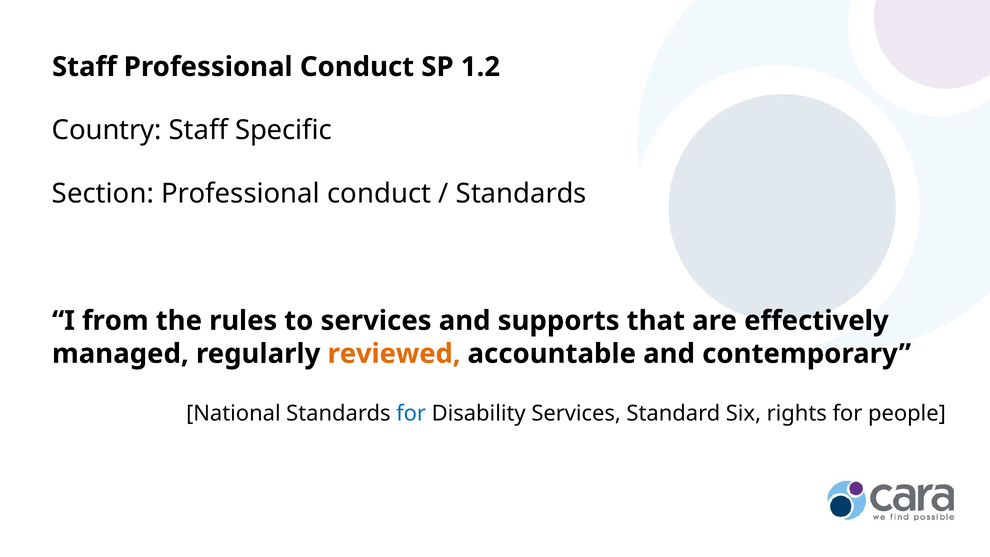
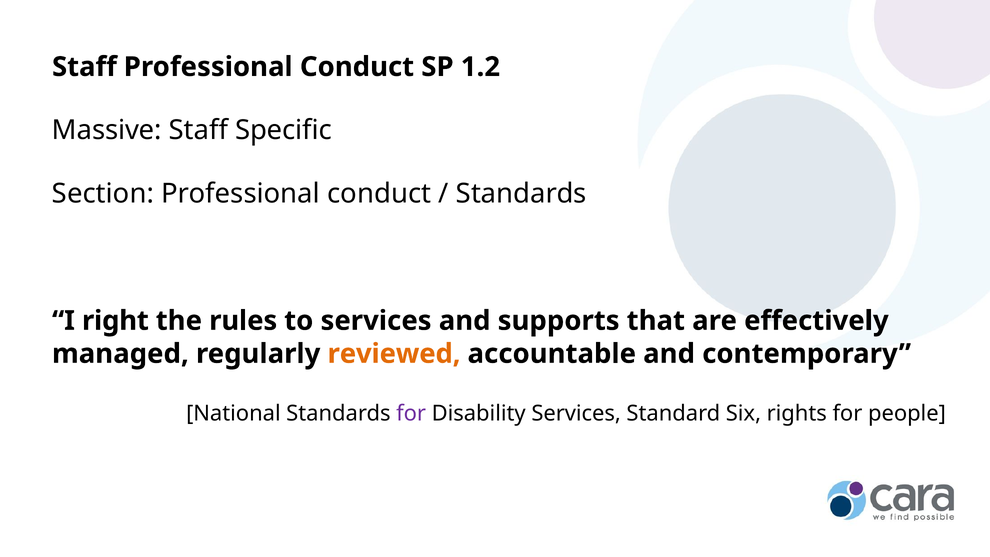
Country: Country -> Massive
from: from -> right
for at (411, 413) colour: blue -> purple
